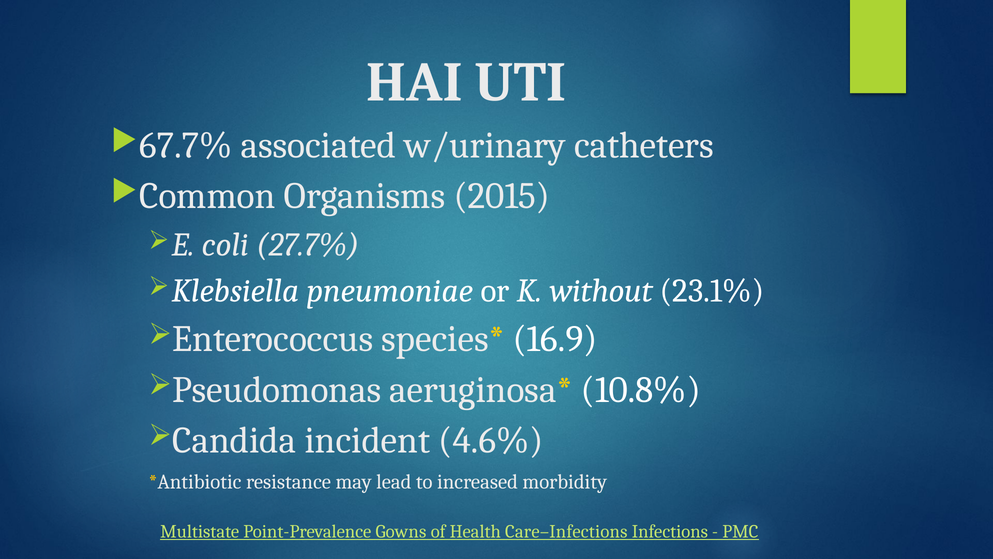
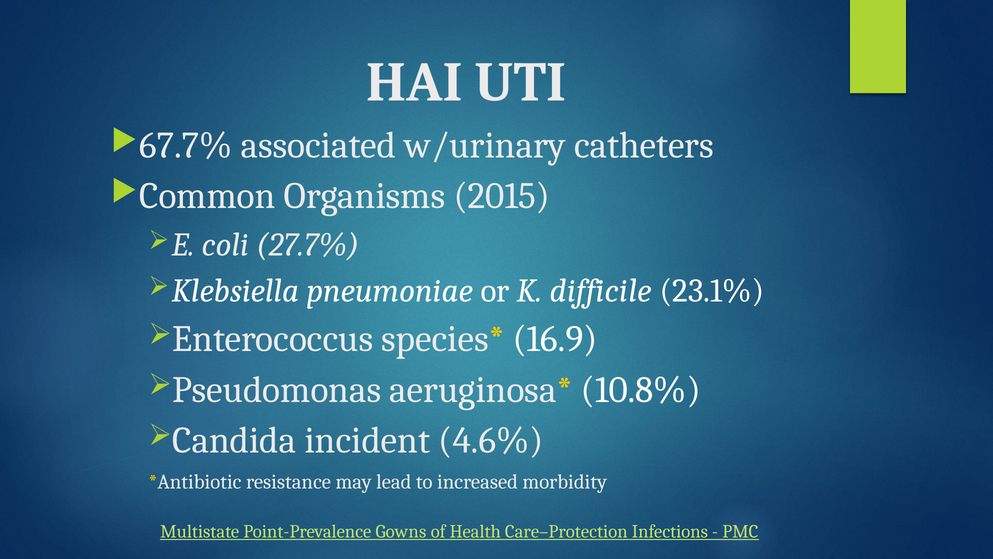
without: without -> difficile
Care–Infections: Care–Infections -> Care–Protection
